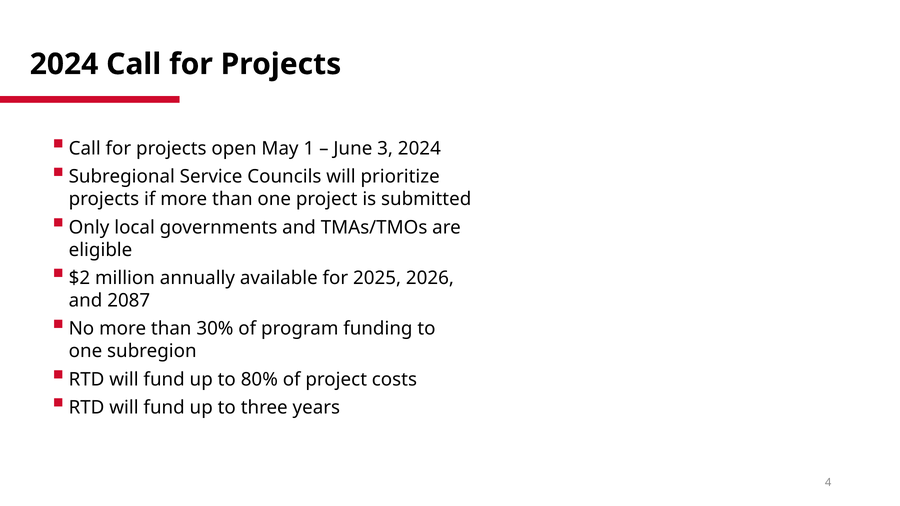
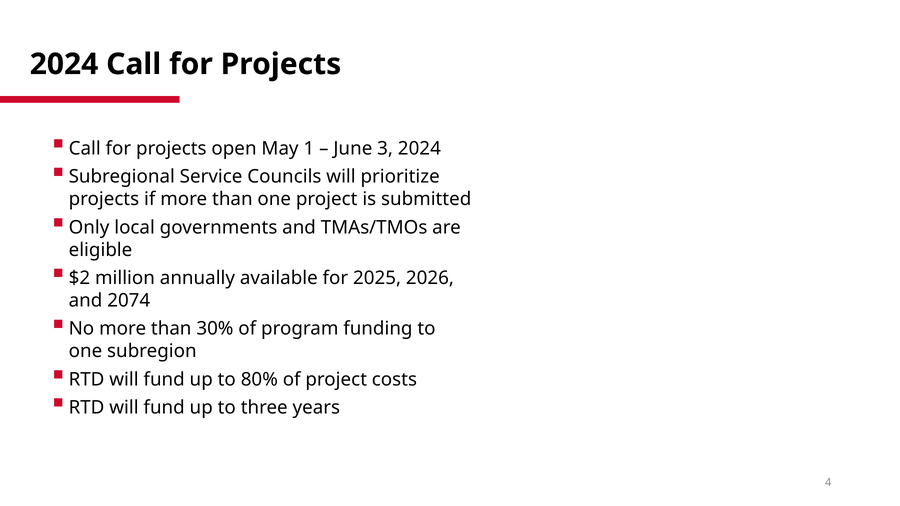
2087: 2087 -> 2074
